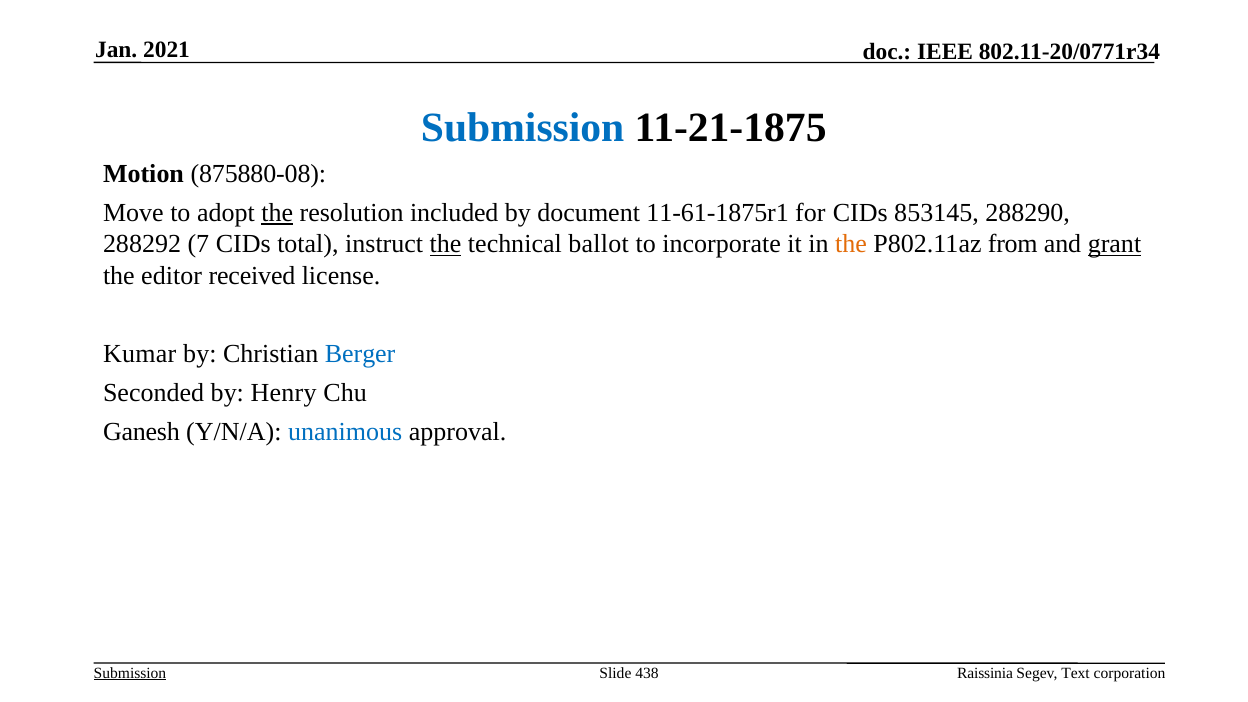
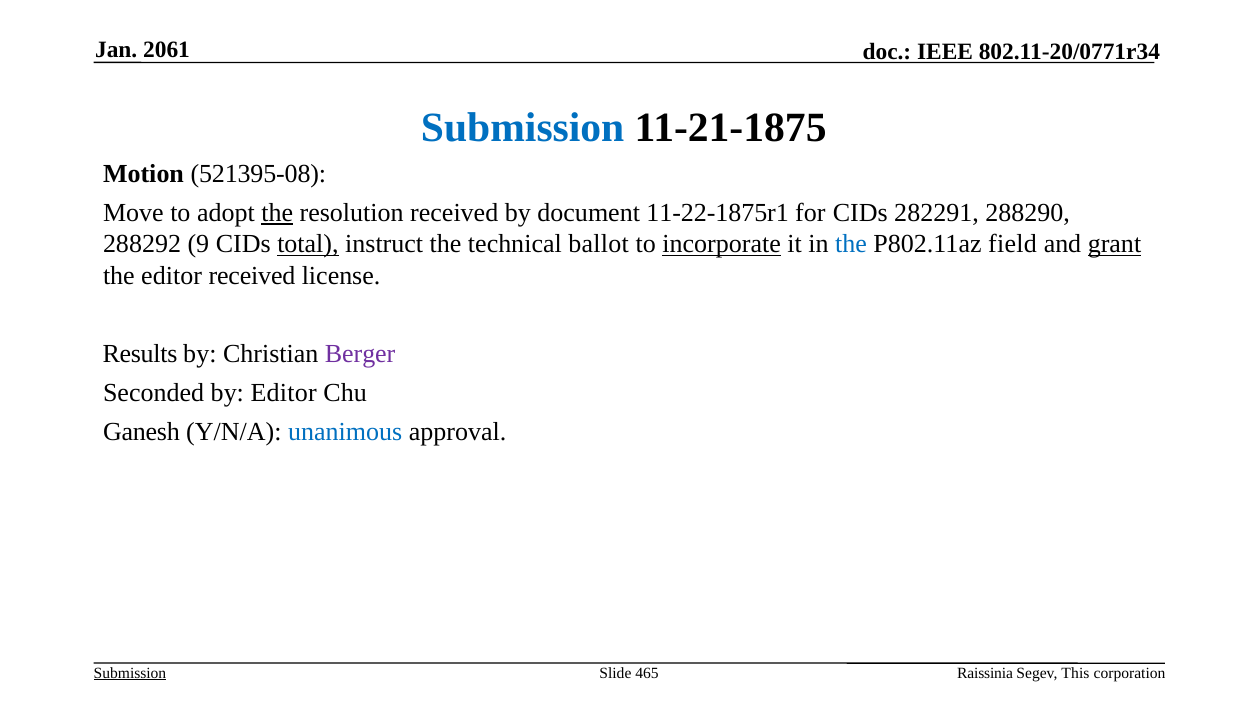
2021: 2021 -> 2061
875880-08: 875880-08 -> 521395-08
resolution included: included -> received
11-61-1875r1: 11-61-1875r1 -> 11-22-1875r1
853145: 853145 -> 282291
7: 7 -> 9
total underline: none -> present
the at (445, 244) underline: present -> none
incorporate underline: none -> present
the at (851, 244) colour: orange -> blue
from: from -> field
Kumar: Kumar -> Results
Berger colour: blue -> purple
by Henry: Henry -> Editor
438: 438 -> 465
Text: Text -> This
